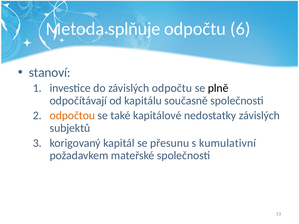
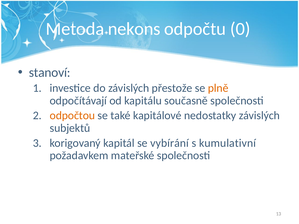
splňuje: splňuje -> nekons
6: 6 -> 0
závislých odpočtu: odpočtu -> přestože
plně colour: black -> orange
přesunu: přesunu -> vybírání
